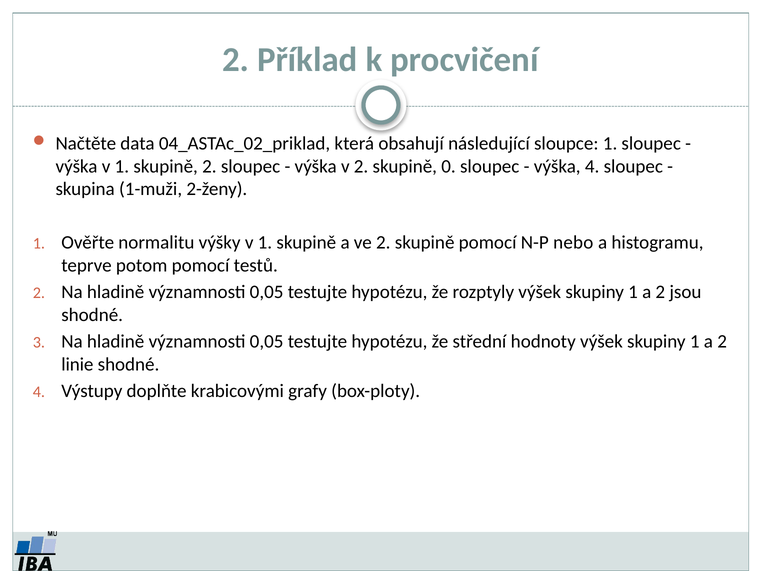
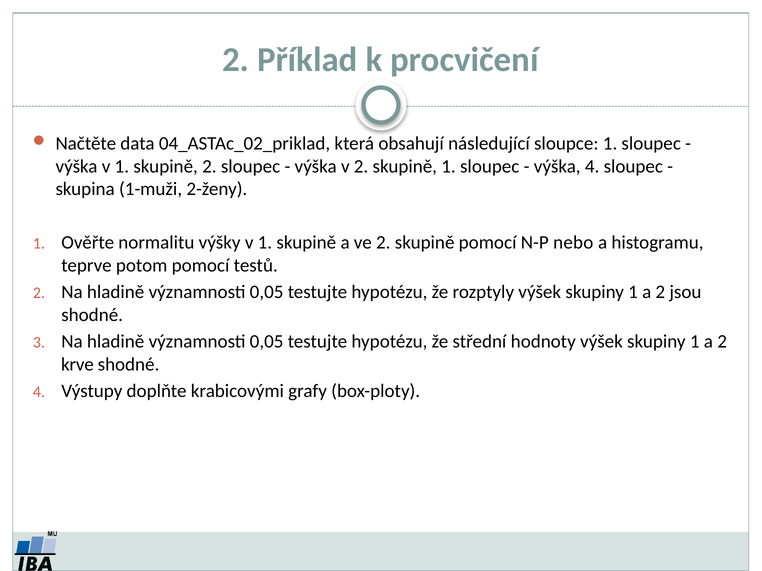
skupině 0: 0 -> 1
linie: linie -> krve
